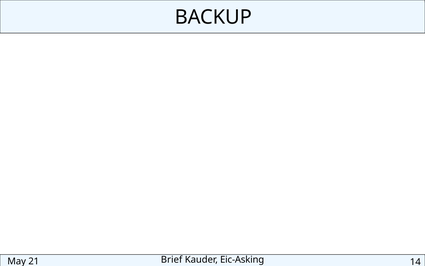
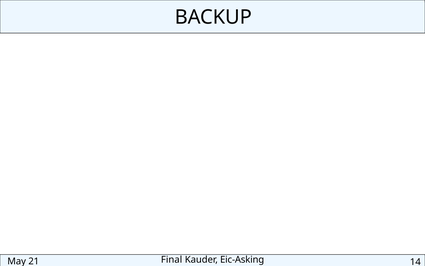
Brief: Brief -> Final
